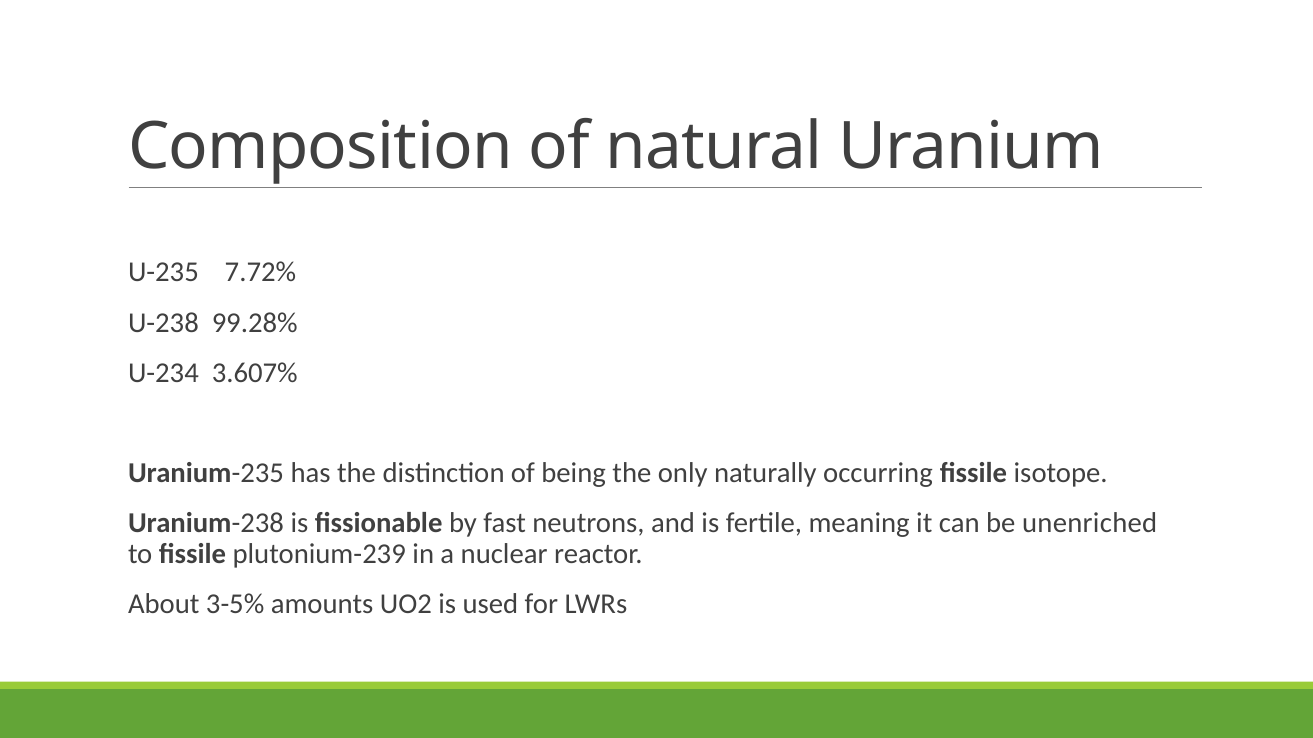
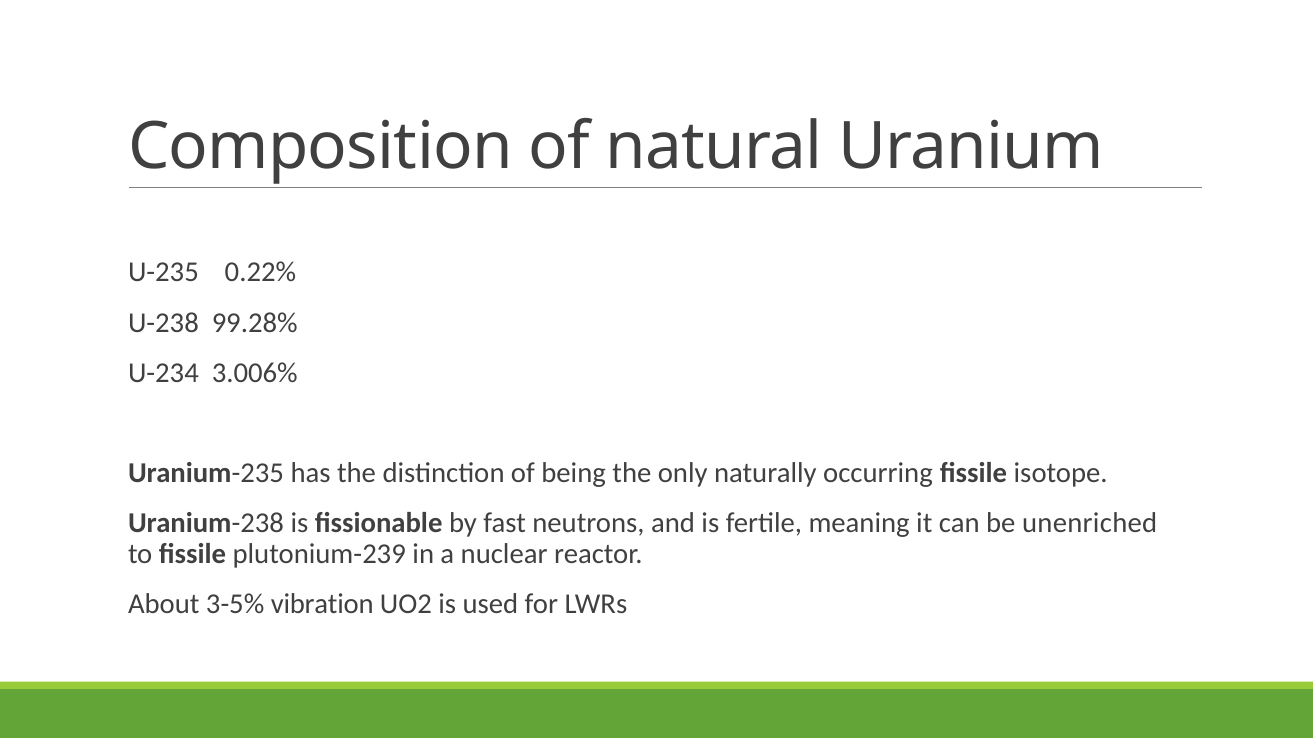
7.72%: 7.72% -> 0.22%
3.607%: 3.607% -> 3.006%
amounts: amounts -> vibration
